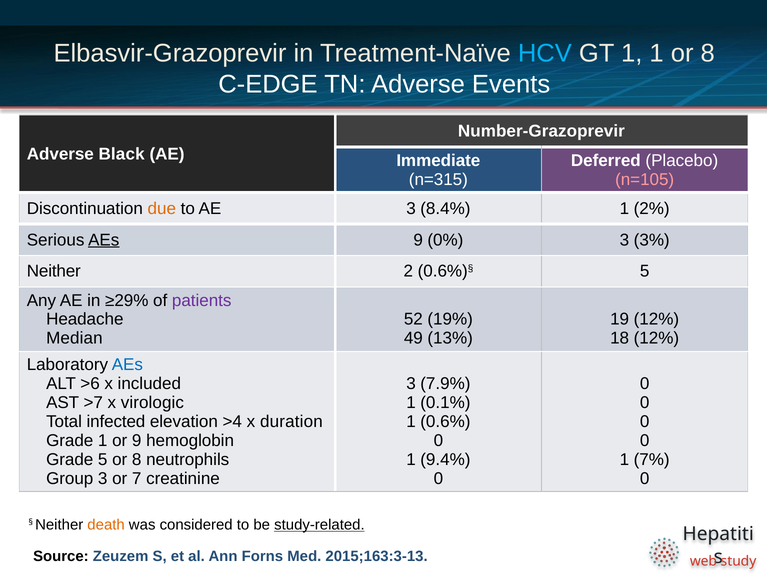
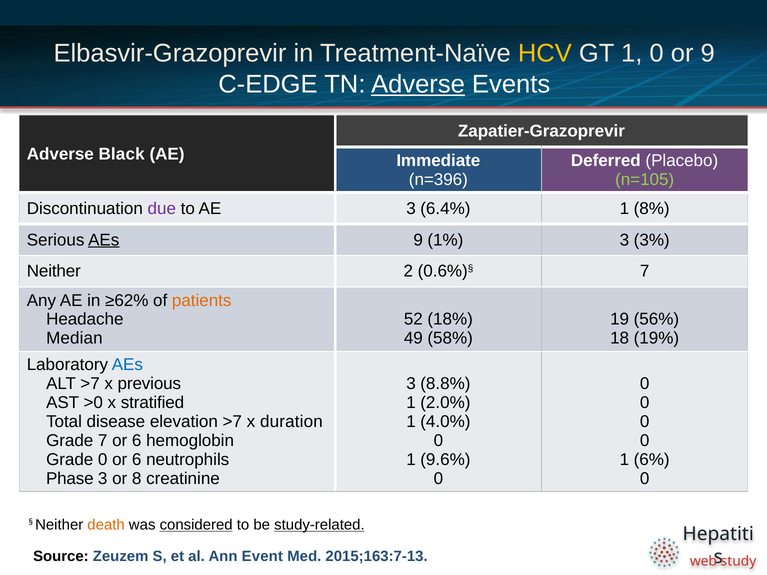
HCV colour: light blue -> yellow
1 1: 1 -> 0
8 at (708, 54): 8 -> 9
Adverse at (418, 84) underline: none -> present
Number-Grazoprevir: Number-Grazoprevir -> Zapatier-Grazoprevir
n=315: n=315 -> n=396
n=105 colour: pink -> light green
due colour: orange -> purple
8.4%: 8.4% -> 6.4%
2%: 2% -> 8%
0%: 0% -> 1%
0.6%)§ 5: 5 -> 7
≥29%: ≥29% -> ≥62%
patients colour: purple -> orange
19%: 19% -> 18%
19 12%: 12% -> 56%
13%: 13% -> 58%
18 12%: 12% -> 19%
ALT >6: >6 -> >7
included: included -> previous
7.9%: 7.9% -> 8.8%
>7: >7 -> >0
virologic: virologic -> stratified
0.1%: 0.1% -> 2.0%
infected: infected -> disease
elevation >4: >4 -> >7
0.6%: 0.6% -> 4.0%
Grade 1: 1 -> 7
9 at (137, 441): 9 -> 6
Grade 5: 5 -> 0
8 at (137, 460): 8 -> 6
9.4%: 9.4% -> 9.6%
7%: 7% -> 6%
Group: Group -> Phase
7: 7 -> 8
considered underline: none -> present
Forns: Forns -> Event
2015;163:3-13: 2015;163:3-13 -> 2015;163:7-13
